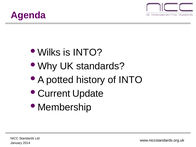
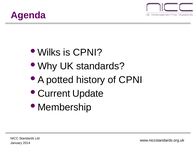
is INTO: INTO -> CPNI
of INTO: INTO -> CPNI
